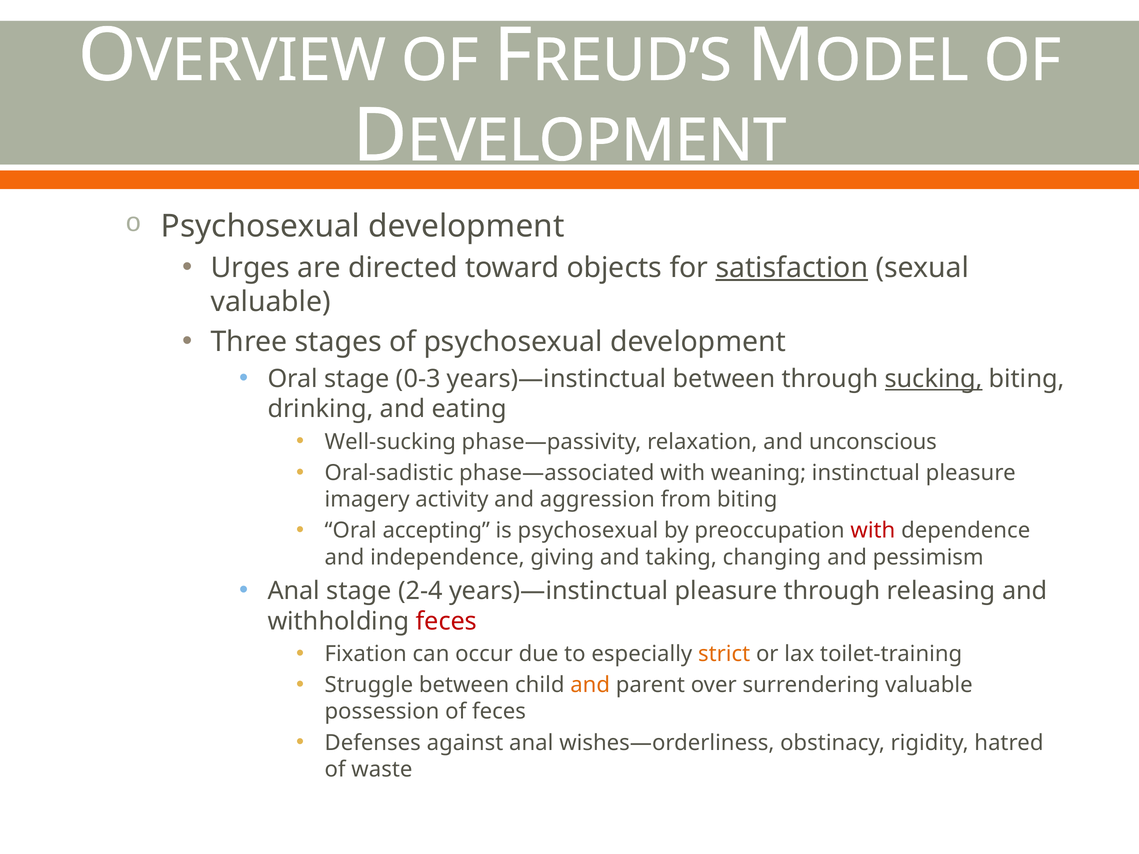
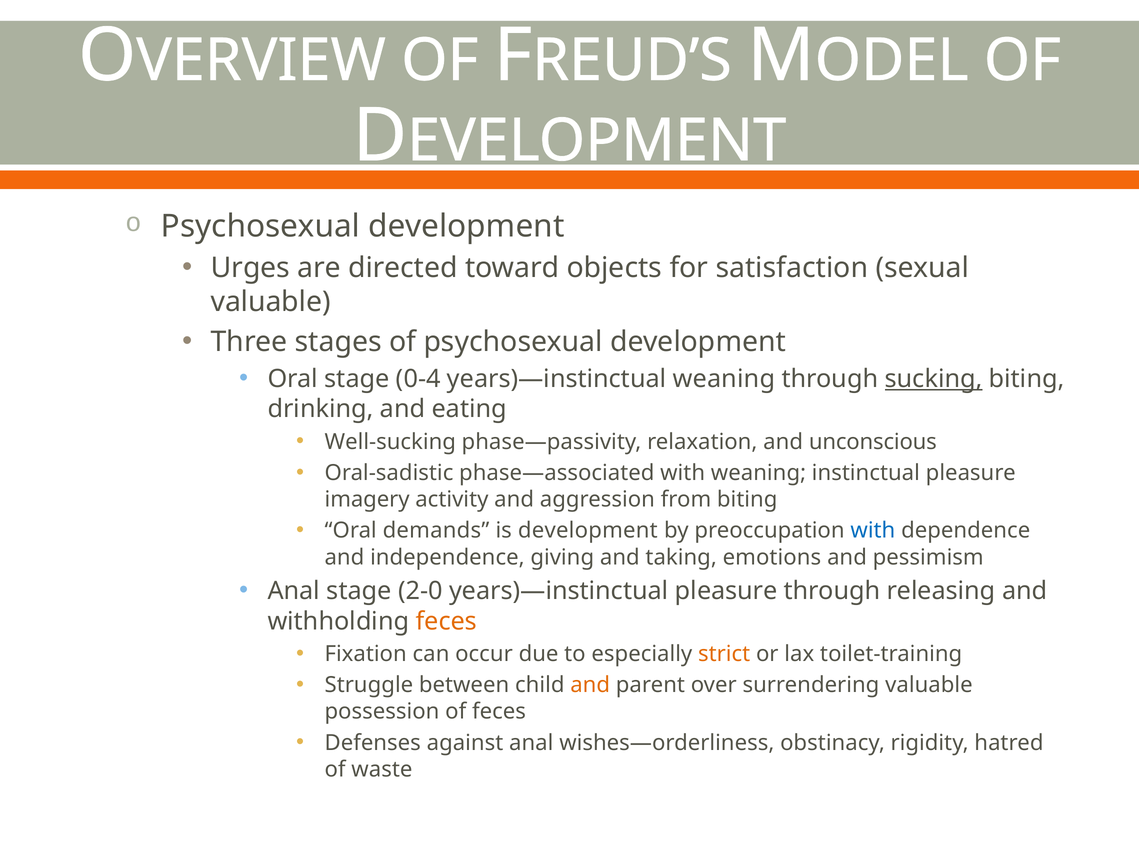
satisfaction underline: present -> none
0-3: 0-3 -> 0-4
years)—instinctual between: between -> weaning
accepting: accepting -> demands
is psychosexual: psychosexual -> development
with at (873, 531) colour: red -> blue
changing: changing -> emotions
2-4: 2-4 -> 2-0
feces at (446, 621) colour: red -> orange
